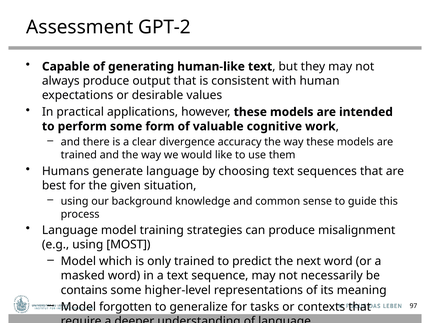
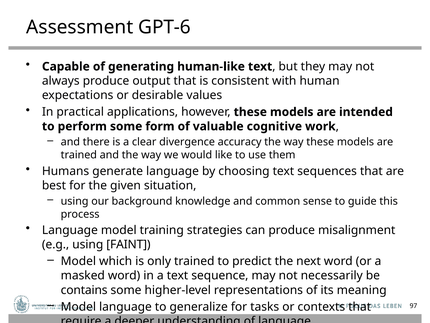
GPT-2: GPT-2 -> GPT-6
MOST: MOST -> FAINT
Model forgotten: forgotten -> language
